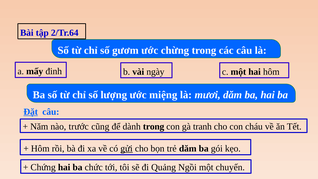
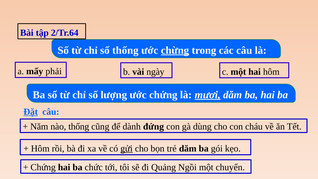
số gươm: gươm -> thống
chừng underline: none -> present
đinh: đinh -> phải
ước miệng: miệng -> chứng
mươi underline: none -> present
nào trước: trước -> thống
dành trong: trong -> đứng
tranh: tranh -> dùng
